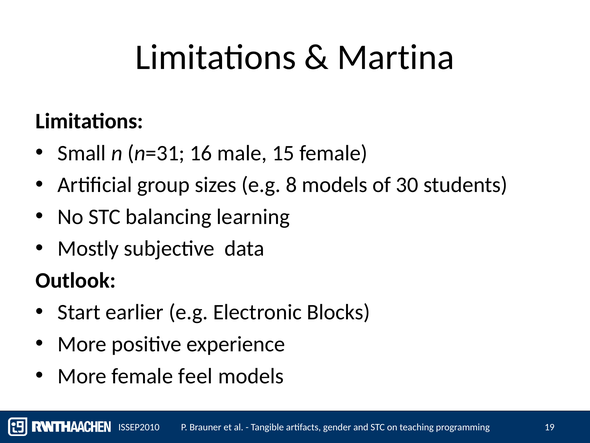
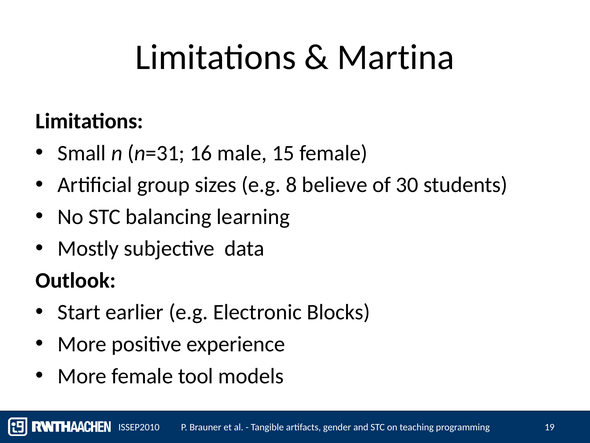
8 models: models -> believe
feel: feel -> tool
